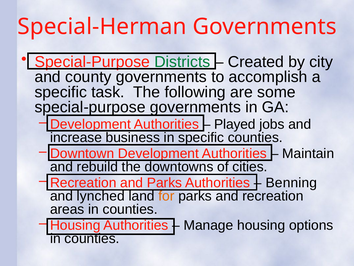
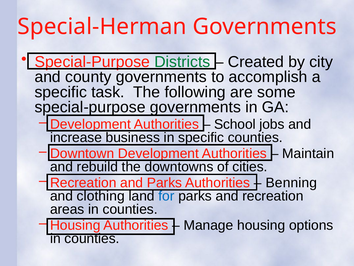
Played: Played -> School
lynched: lynched -> clothing
for colour: orange -> blue
